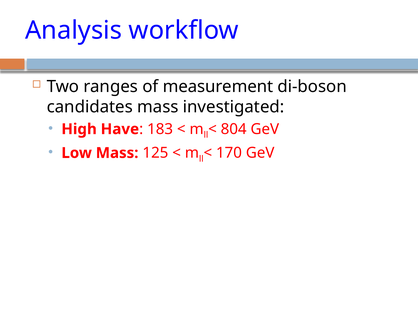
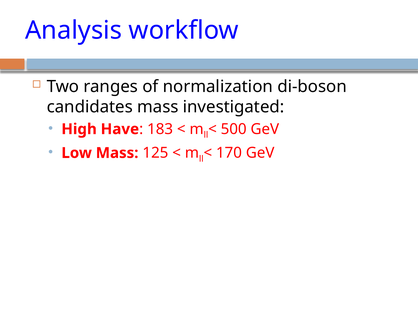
measurement: measurement -> normalization
804: 804 -> 500
